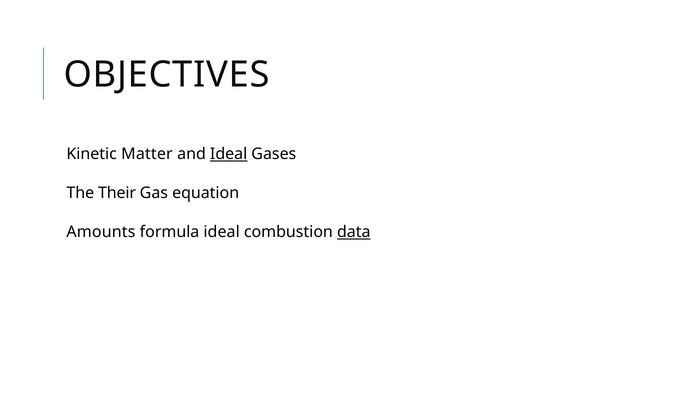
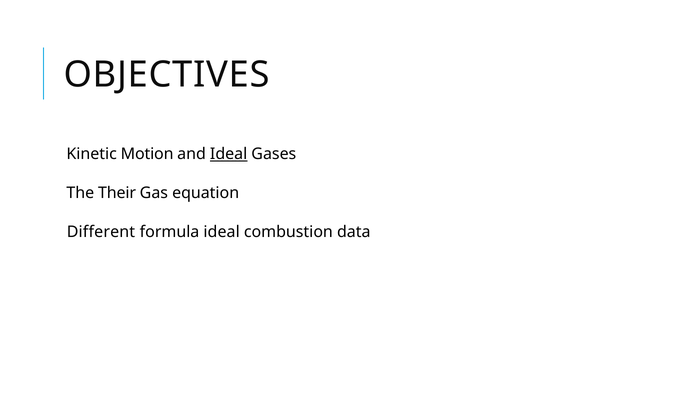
Matter: Matter -> Motion
Amounts: Amounts -> Different
data underline: present -> none
